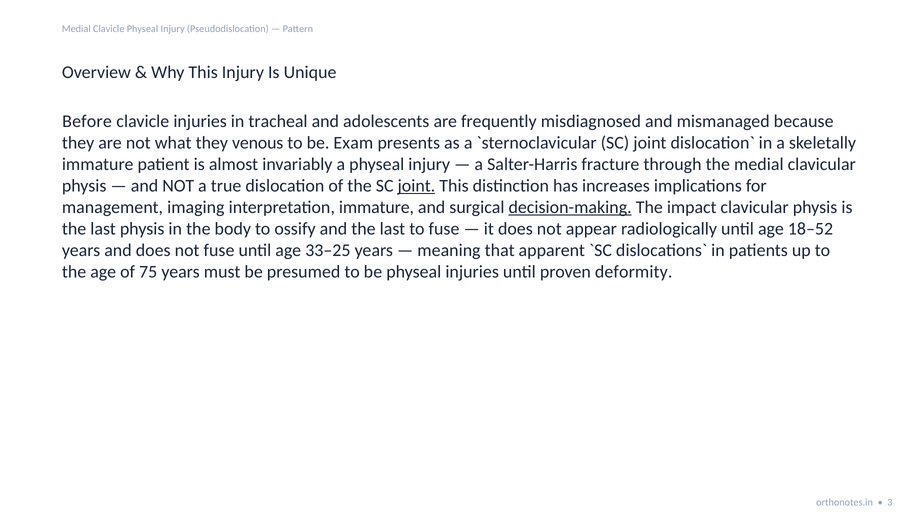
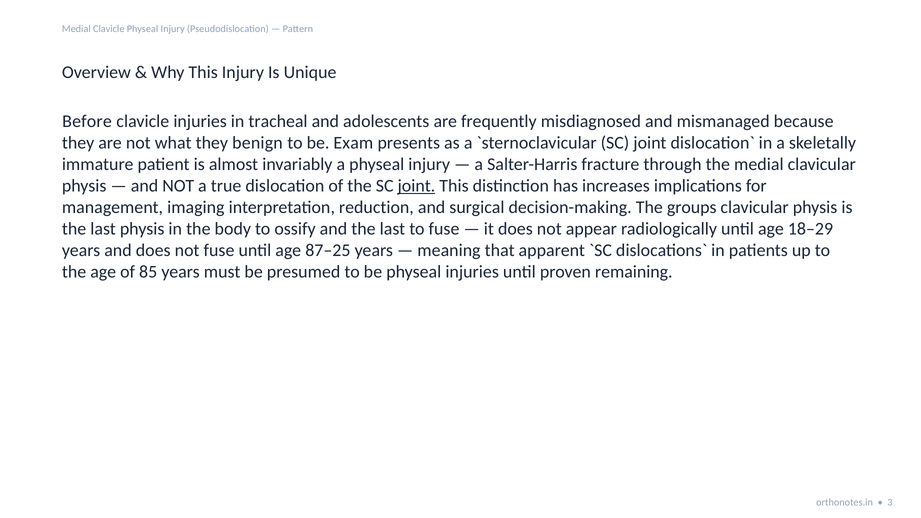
venous: venous -> benign
interpretation immature: immature -> reduction
decision-making underline: present -> none
impact: impact -> groups
18–52: 18–52 -> 18–29
33–25: 33–25 -> 87–25
75: 75 -> 85
deformity: deformity -> remaining
